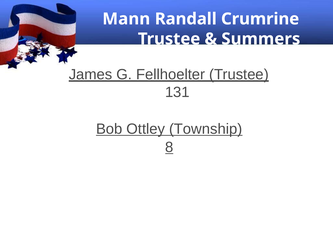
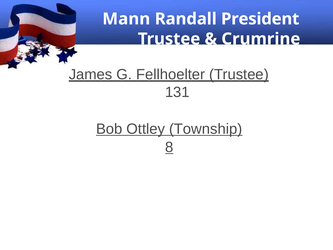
Crumrine: Crumrine -> President
Summers: Summers -> Crumrine
